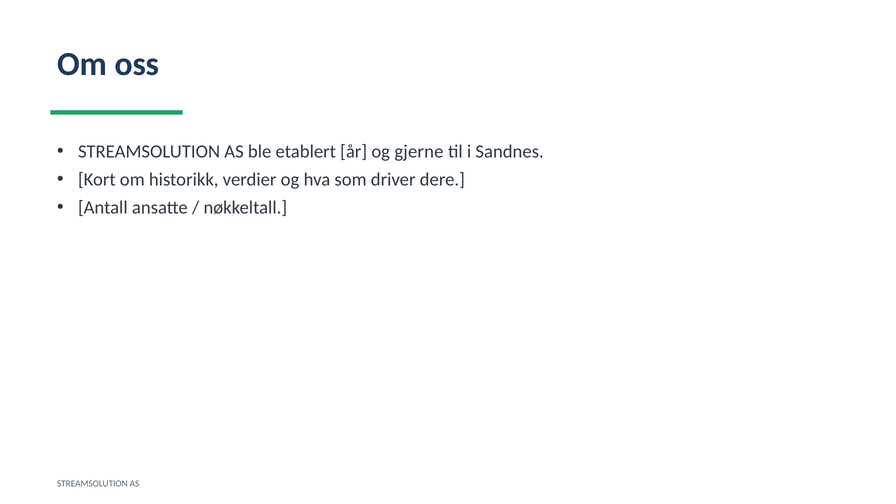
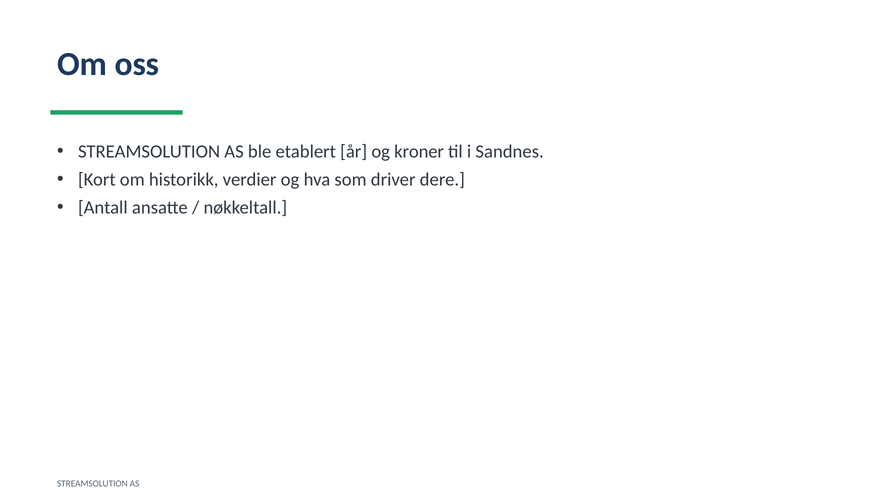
gjerne: gjerne -> kroner
